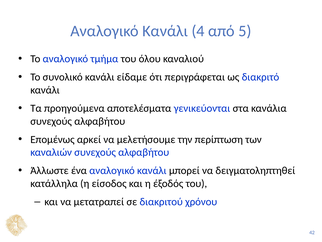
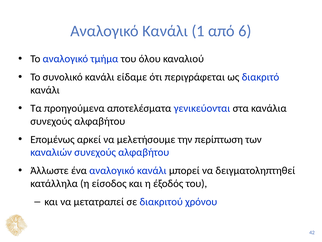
4: 4 -> 1
5: 5 -> 6
